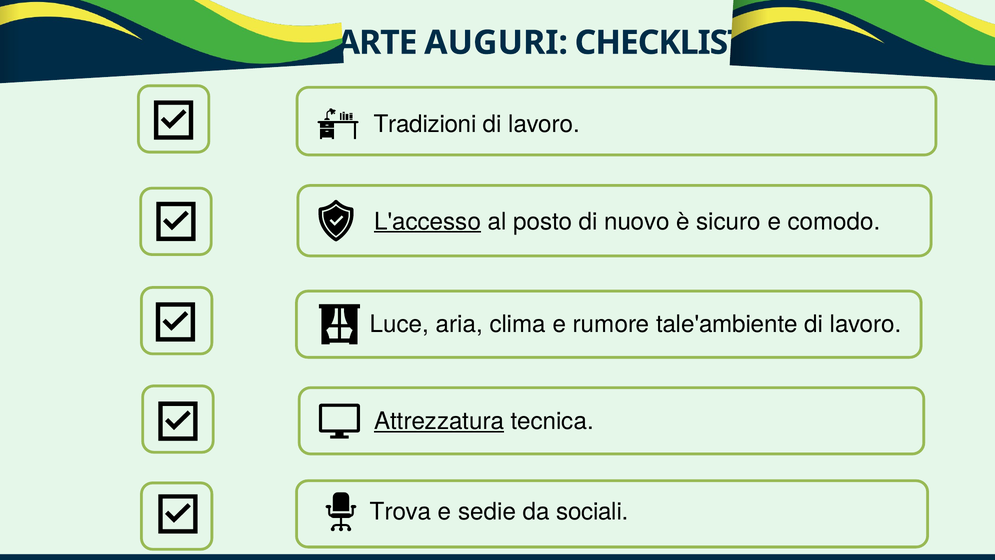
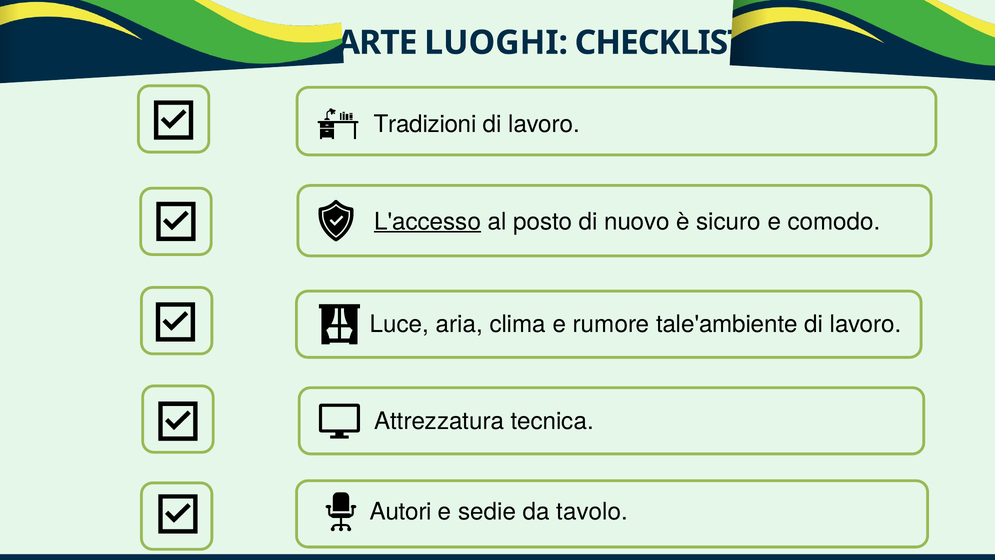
AUGURI: AUGURI -> LUOGHI
Attrezzatura underline: present -> none
Trova: Trova -> Autori
sociali: sociali -> tavolo
